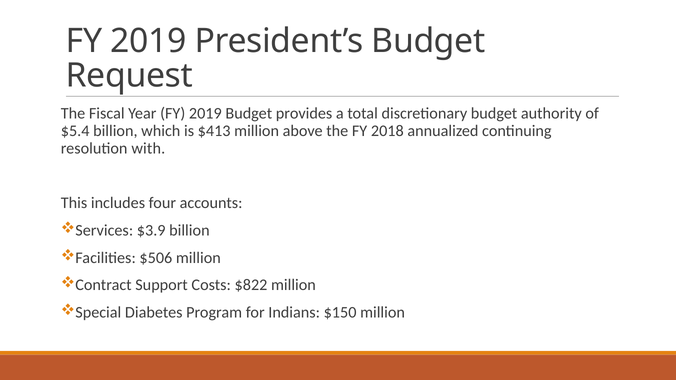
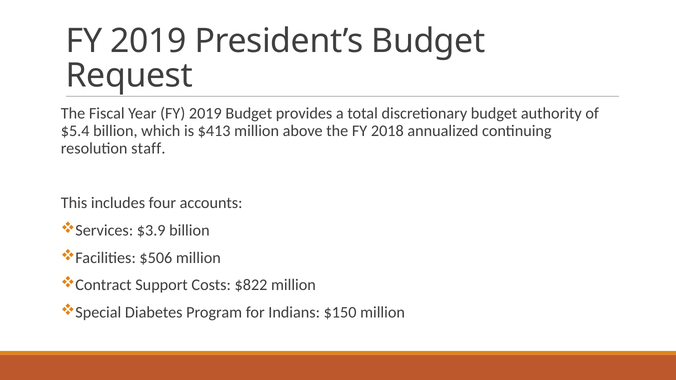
with: with -> staff
